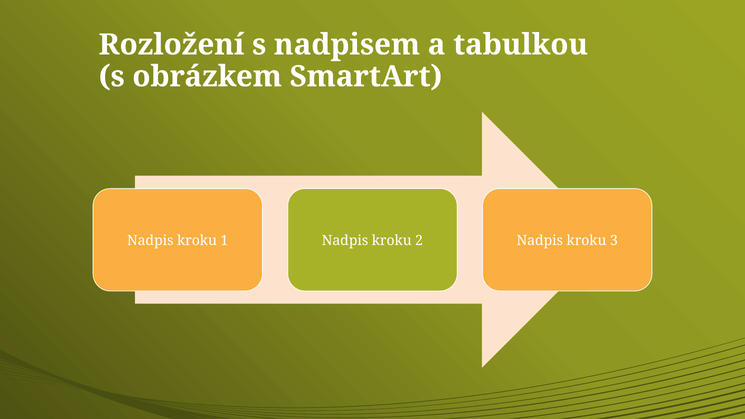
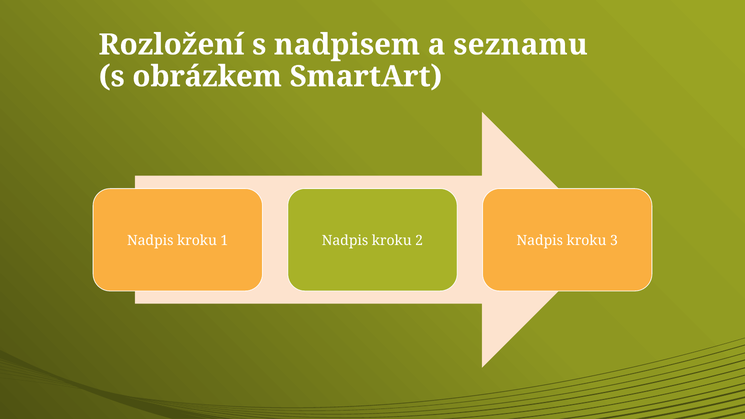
tabulkou: tabulkou -> seznamu
